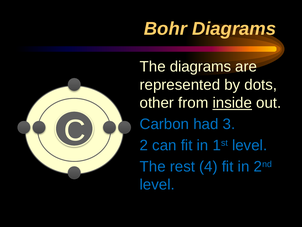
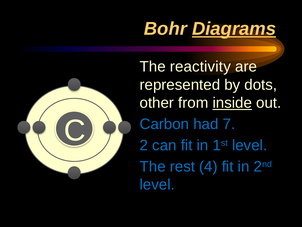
Diagrams at (234, 29) underline: none -> present
The diagrams: diagrams -> reactivity
3: 3 -> 7
